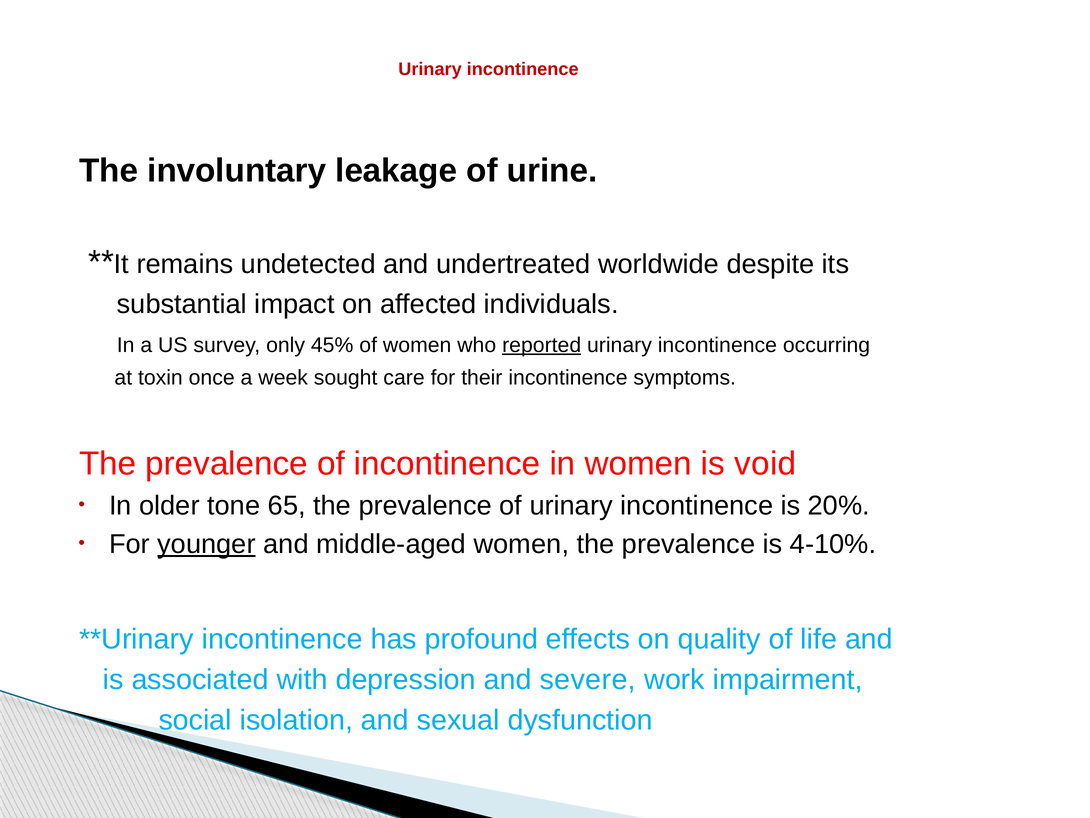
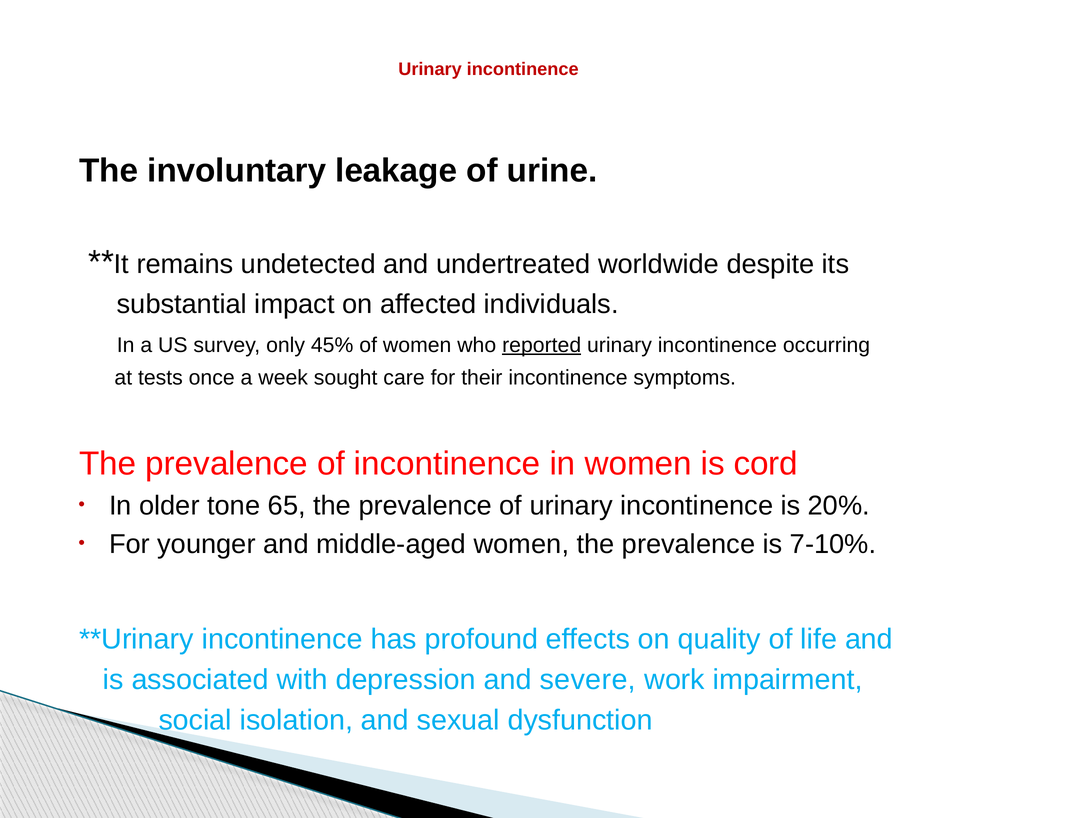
toxin: toxin -> tests
void: void -> cord
younger underline: present -> none
4-10%: 4-10% -> 7-10%
